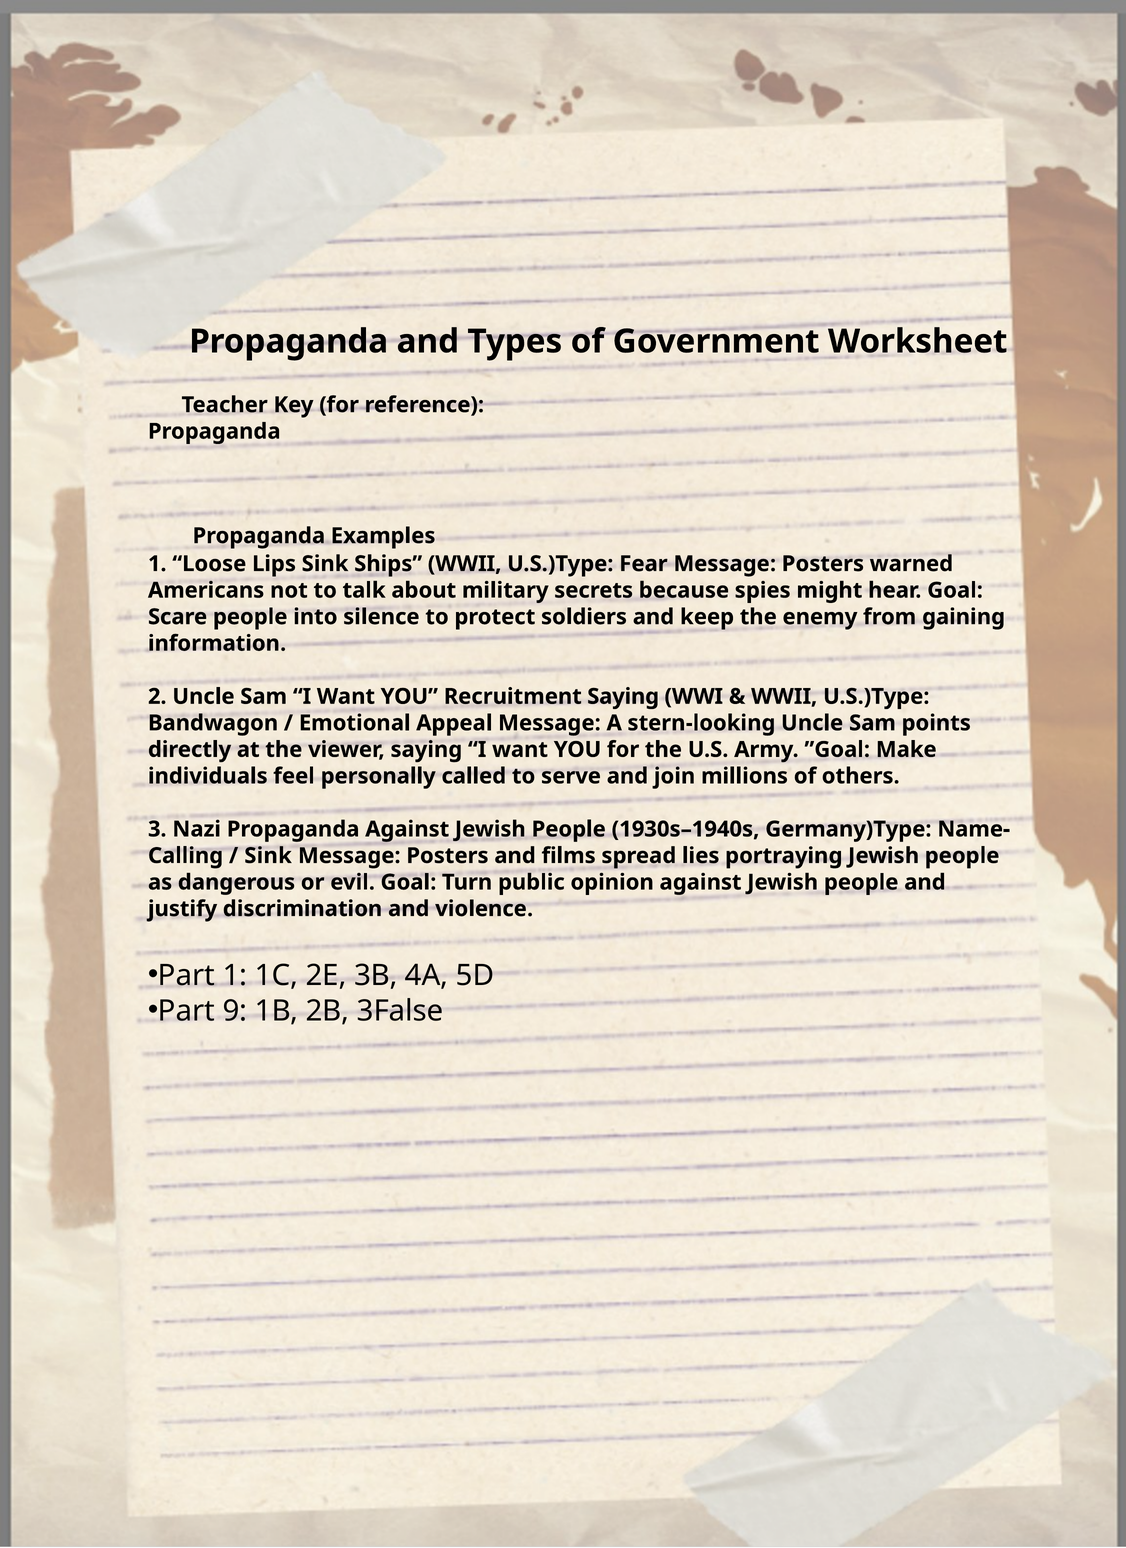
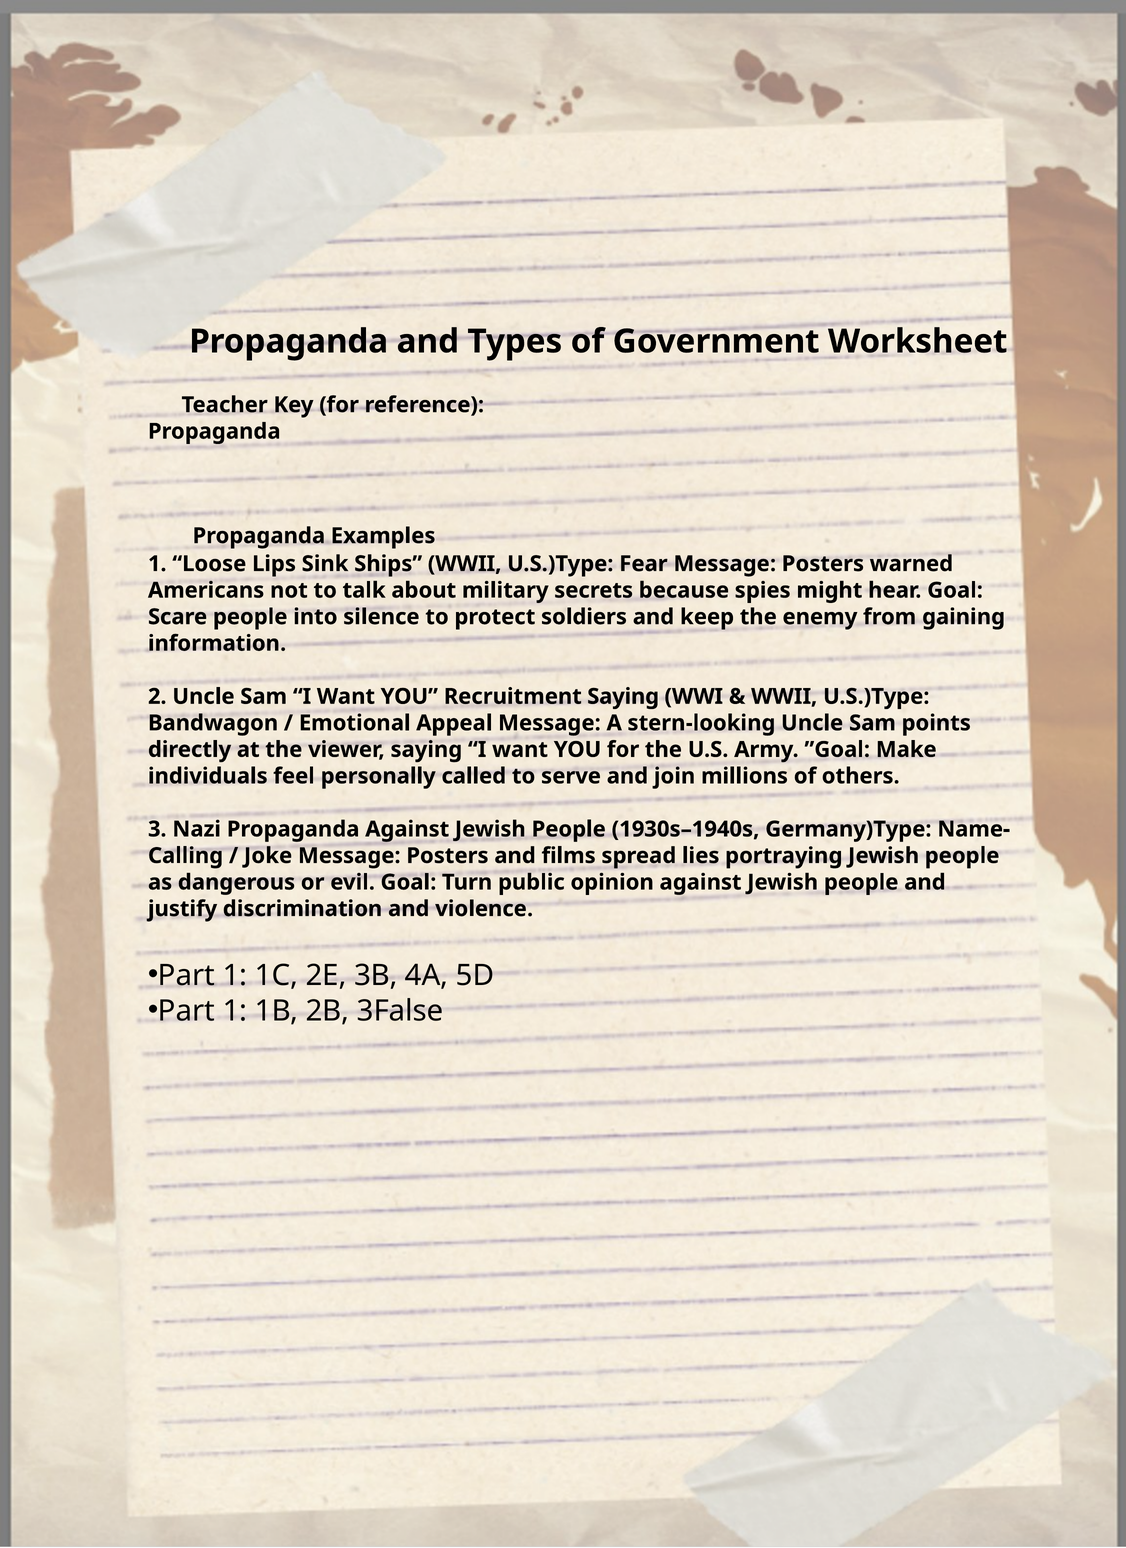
Sink at (268, 856): Sink -> Joke
9 at (235, 1011): 9 -> 1
